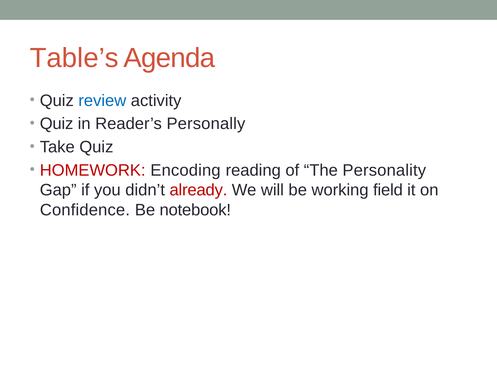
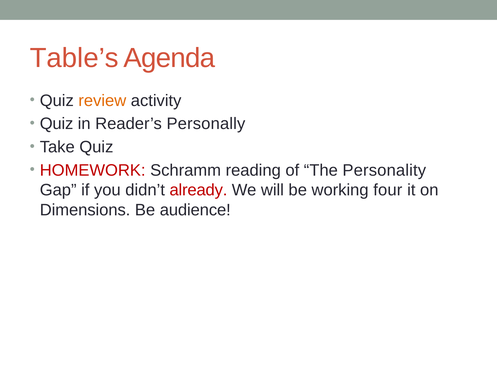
review colour: blue -> orange
Encoding: Encoding -> Schramm
field: field -> four
Confidence: Confidence -> Dimensions
notebook: notebook -> audience
